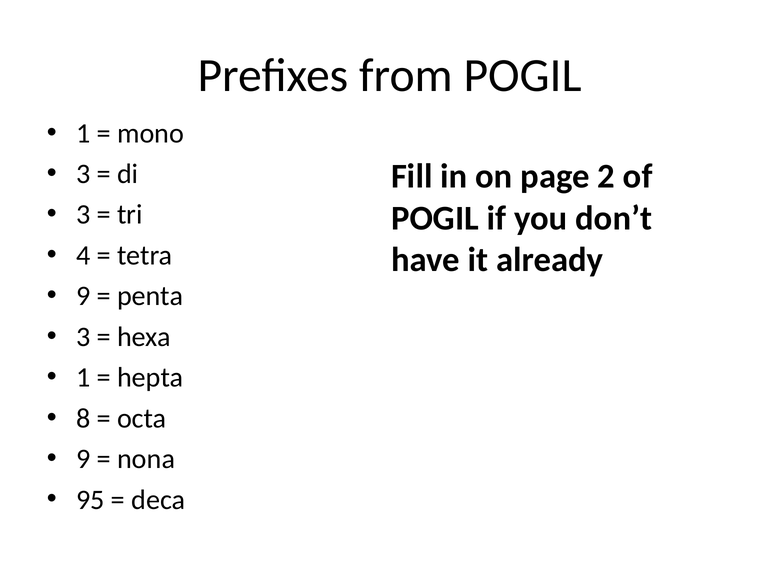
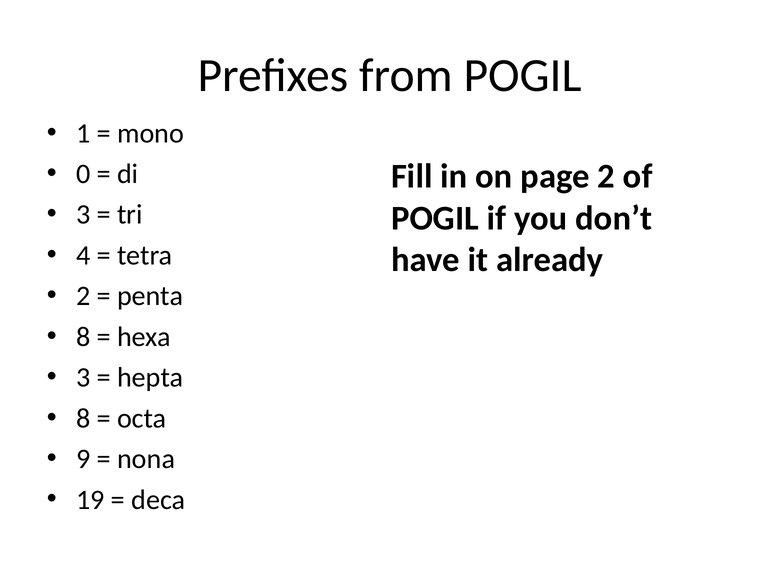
3 at (83, 174): 3 -> 0
9 at (83, 296): 9 -> 2
3 at (83, 337): 3 -> 8
1 at (83, 378): 1 -> 3
95: 95 -> 19
